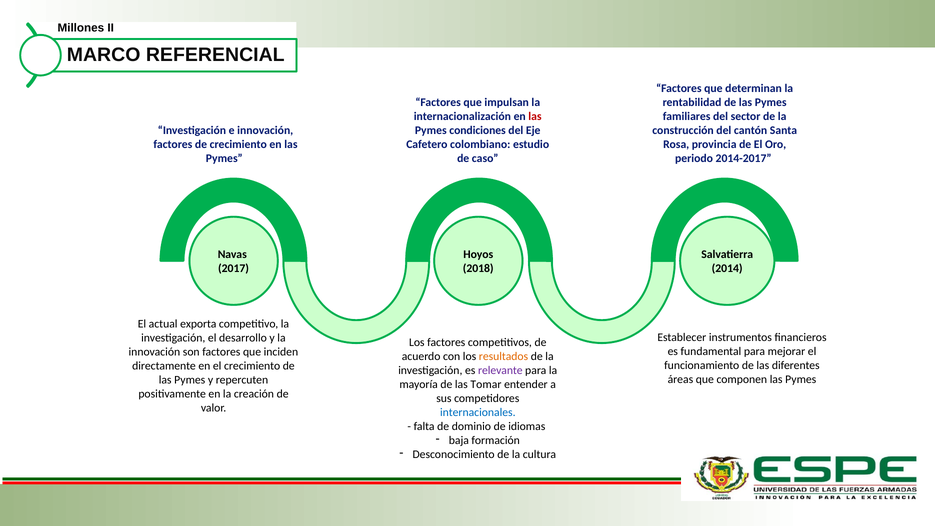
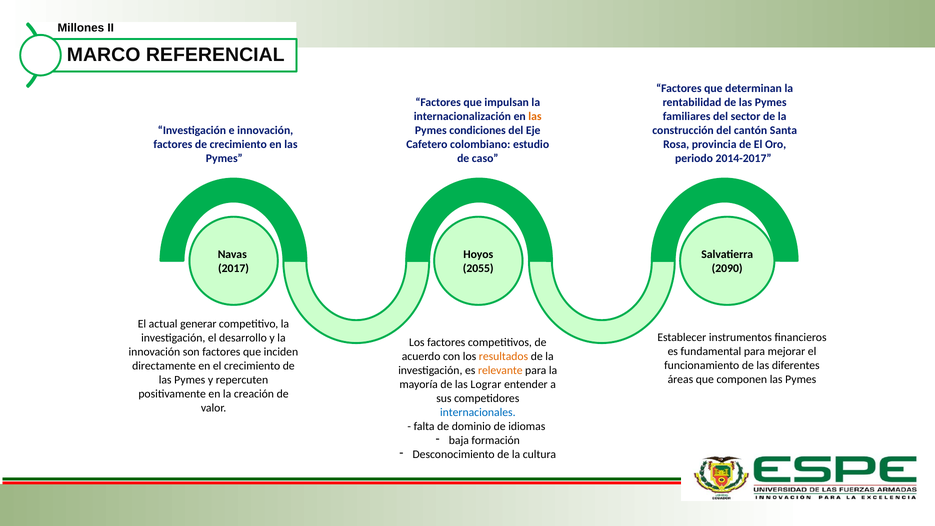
las at (535, 116) colour: red -> orange
2018: 2018 -> 2055
2014: 2014 -> 2090
exporta: exporta -> generar
relevante colour: purple -> orange
Tomar: Tomar -> Lograr
